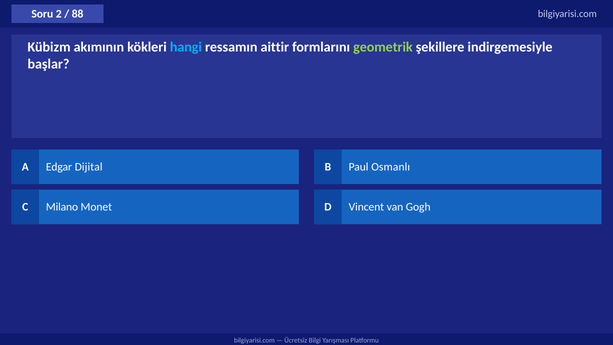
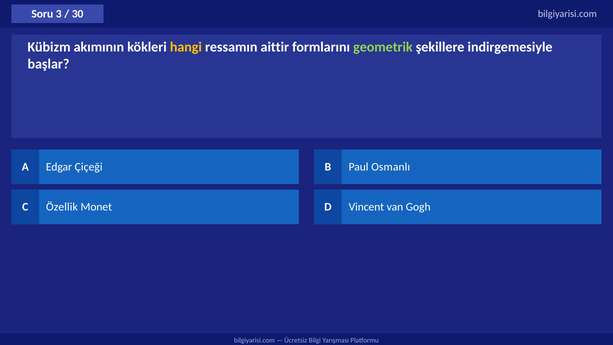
2: 2 -> 3
88: 88 -> 30
hangi colour: light blue -> yellow
Dijital: Dijital -> Çiçeği
Milano: Milano -> Özellik
